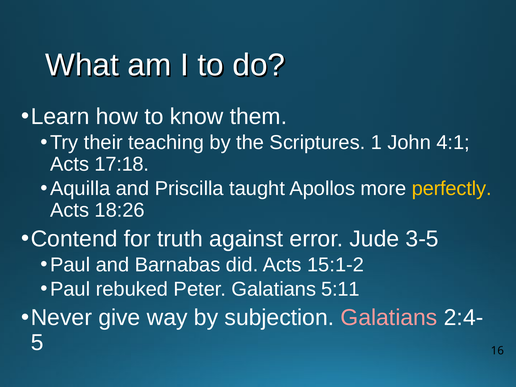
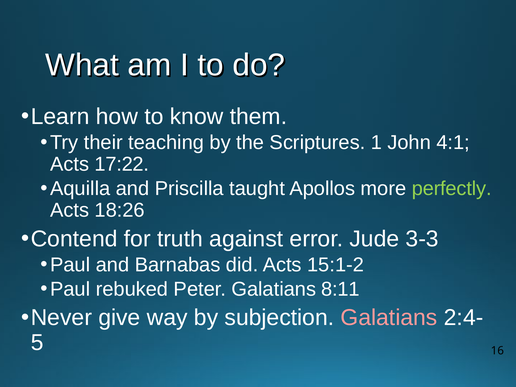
17:18: 17:18 -> 17:22
perfectly colour: yellow -> light green
3-5: 3-5 -> 3-3
5:11: 5:11 -> 8:11
